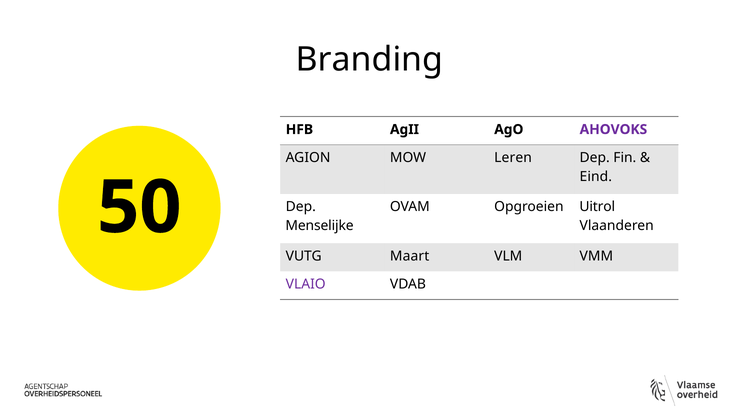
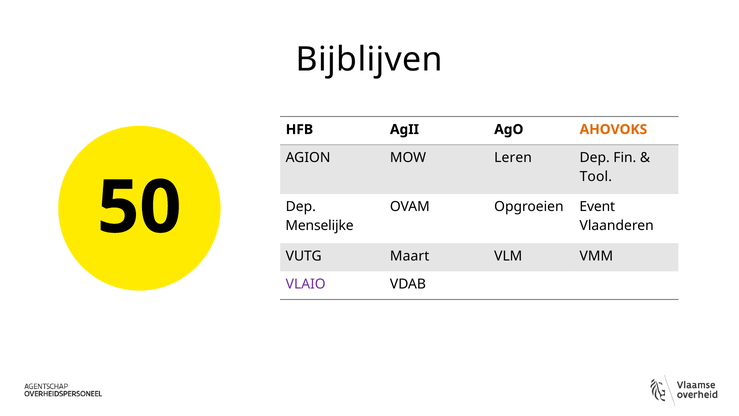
Branding: Branding -> Bijblijven
AHOVOKS colour: purple -> orange
Eind: Eind -> Tool
Uitrol: Uitrol -> Event
